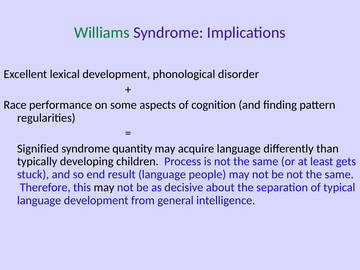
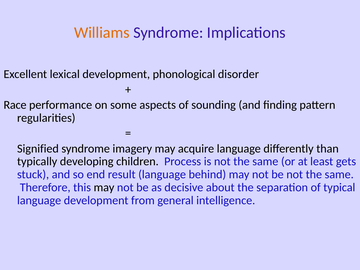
Williams colour: green -> orange
cognition: cognition -> sounding
quantity: quantity -> imagery
people: people -> behind
